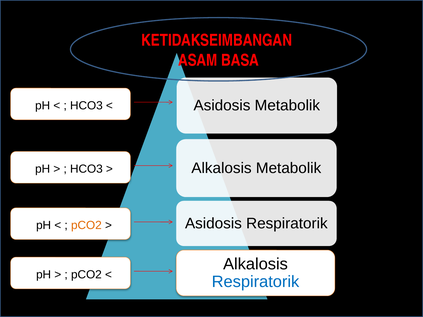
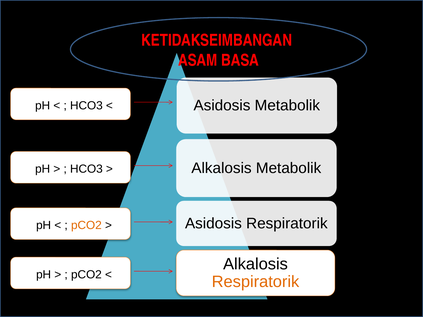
Respiratorik at (255, 282) colour: blue -> orange
